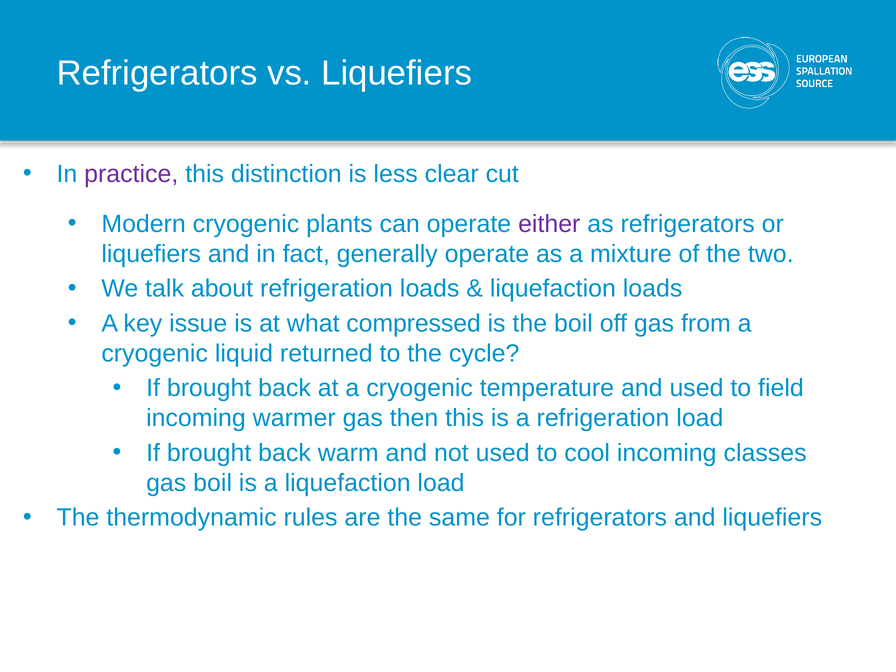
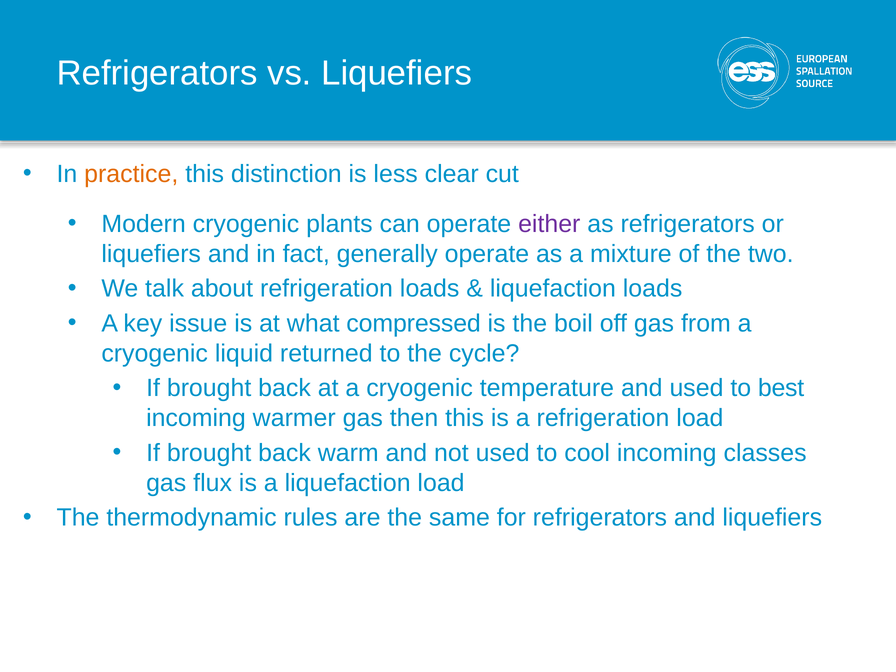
practice colour: purple -> orange
field: field -> best
gas boil: boil -> flux
